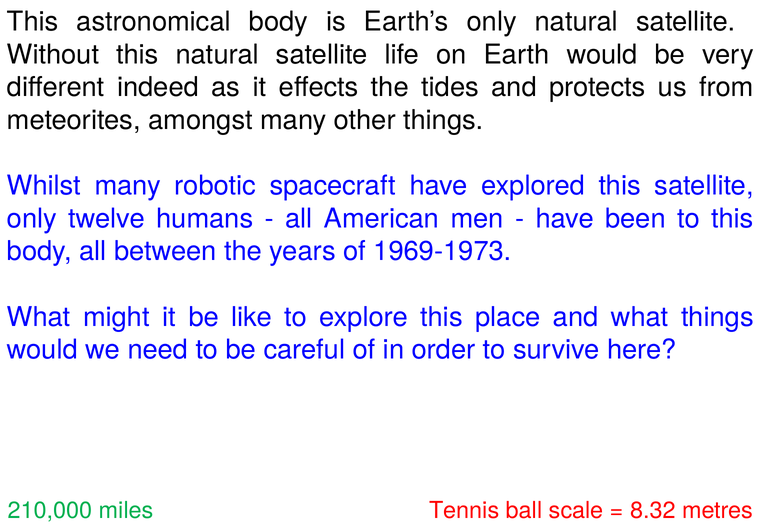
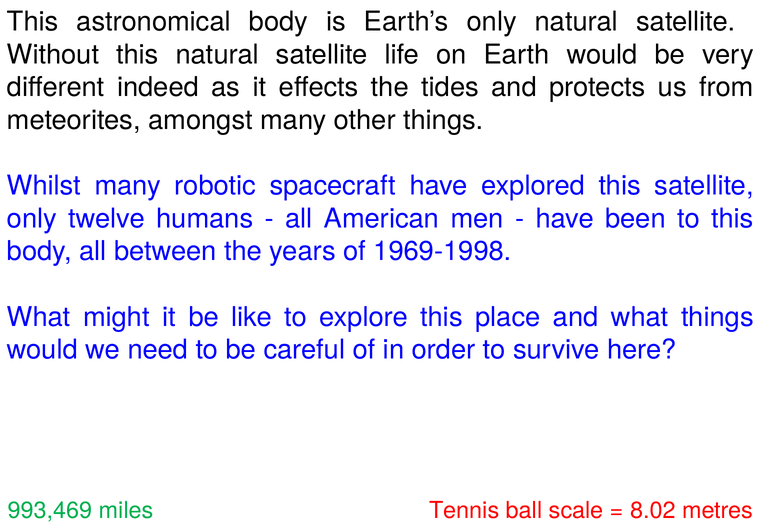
1969-1973: 1969-1973 -> 1969-1998
210,000: 210,000 -> 993,469
8.32: 8.32 -> 8.02
